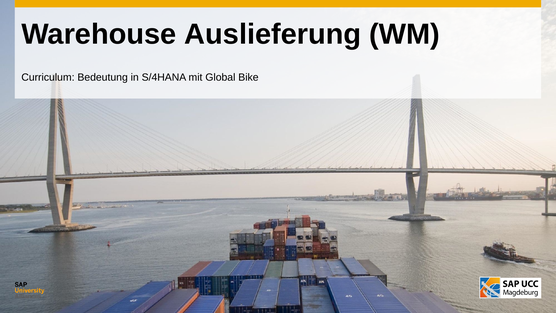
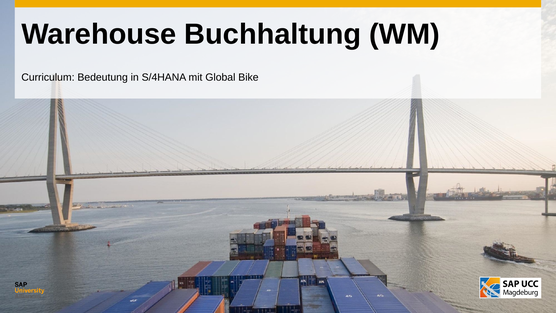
Auslieferung: Auslieferung -> Buchhaltung
